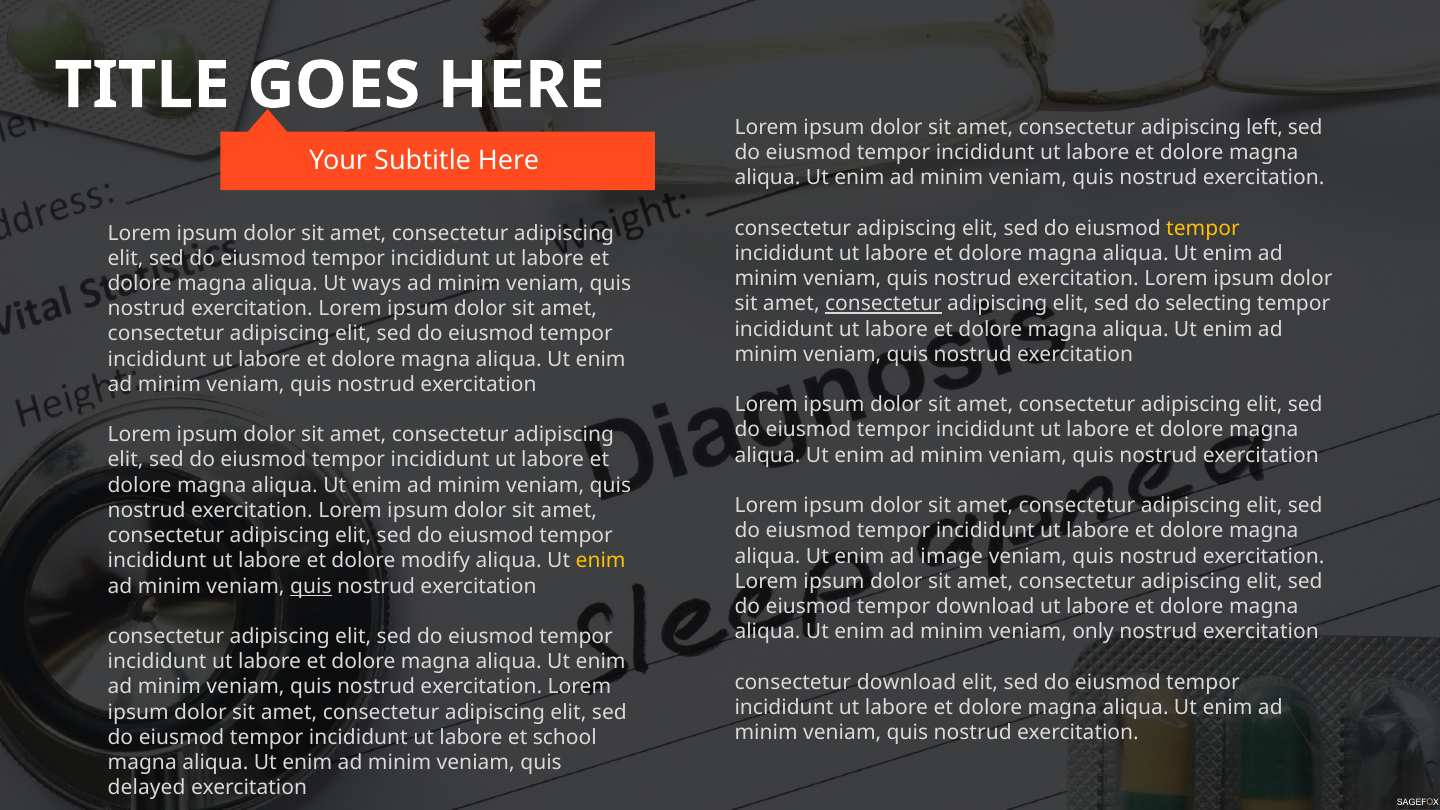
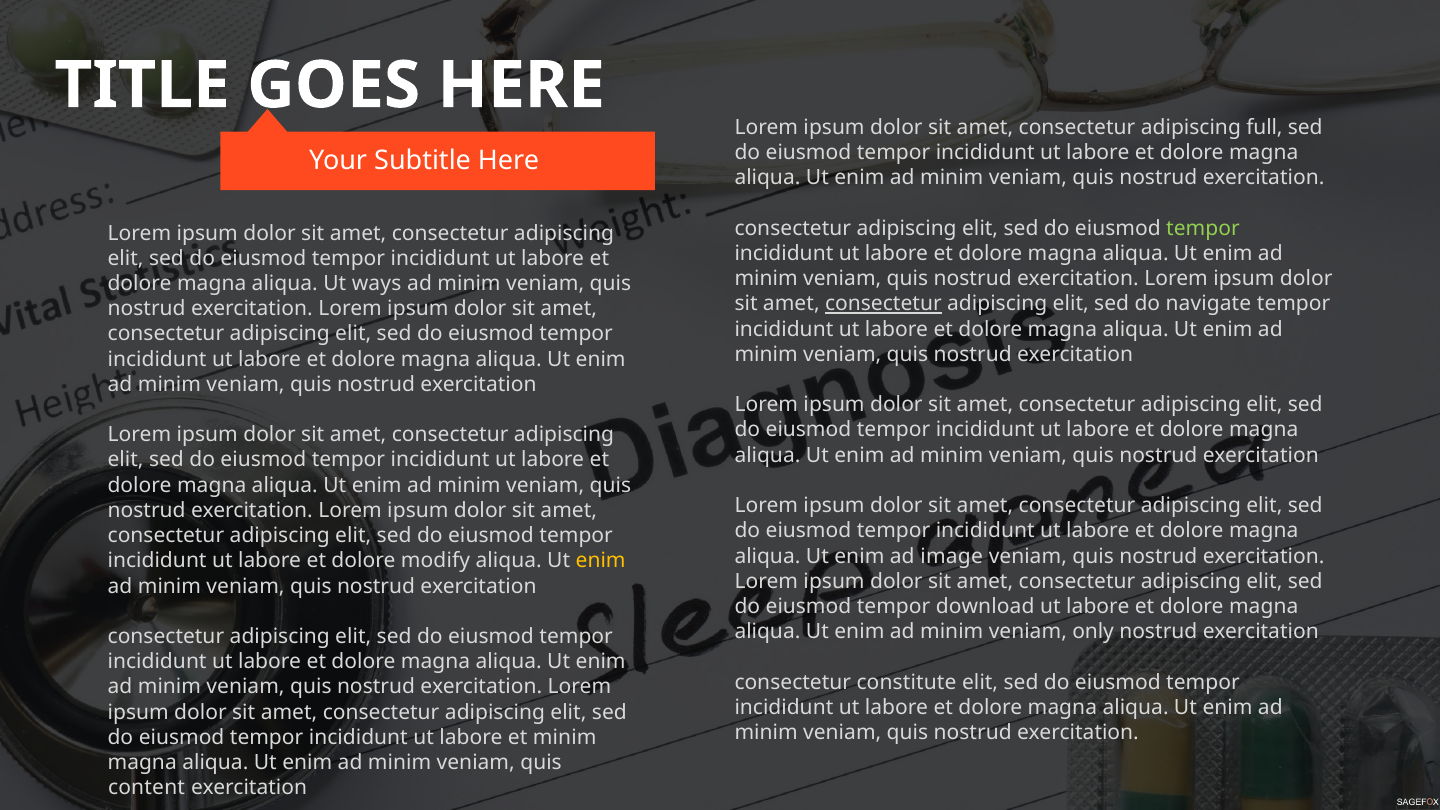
left: left -> full
tempor at (1203, 228) colour: yellow -> light green
selecting: selecting -> navigate
quis at (311, 586) underline: present -> none
consectetur download: download -> constitute
et school: school -> minim
delayed: delayed -> content
